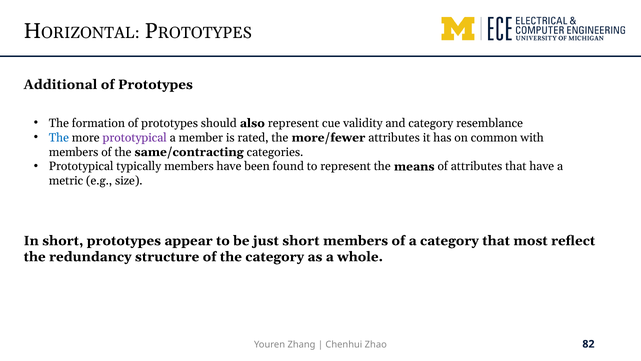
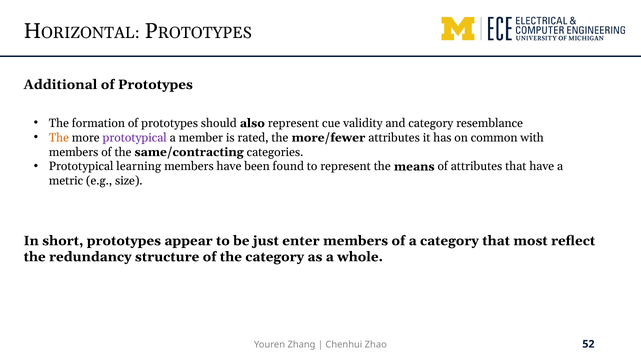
The at (59, 137) colour: blue -> orange
typically: typically -> learning
just short: short -> enter
82: 82 -> 52
